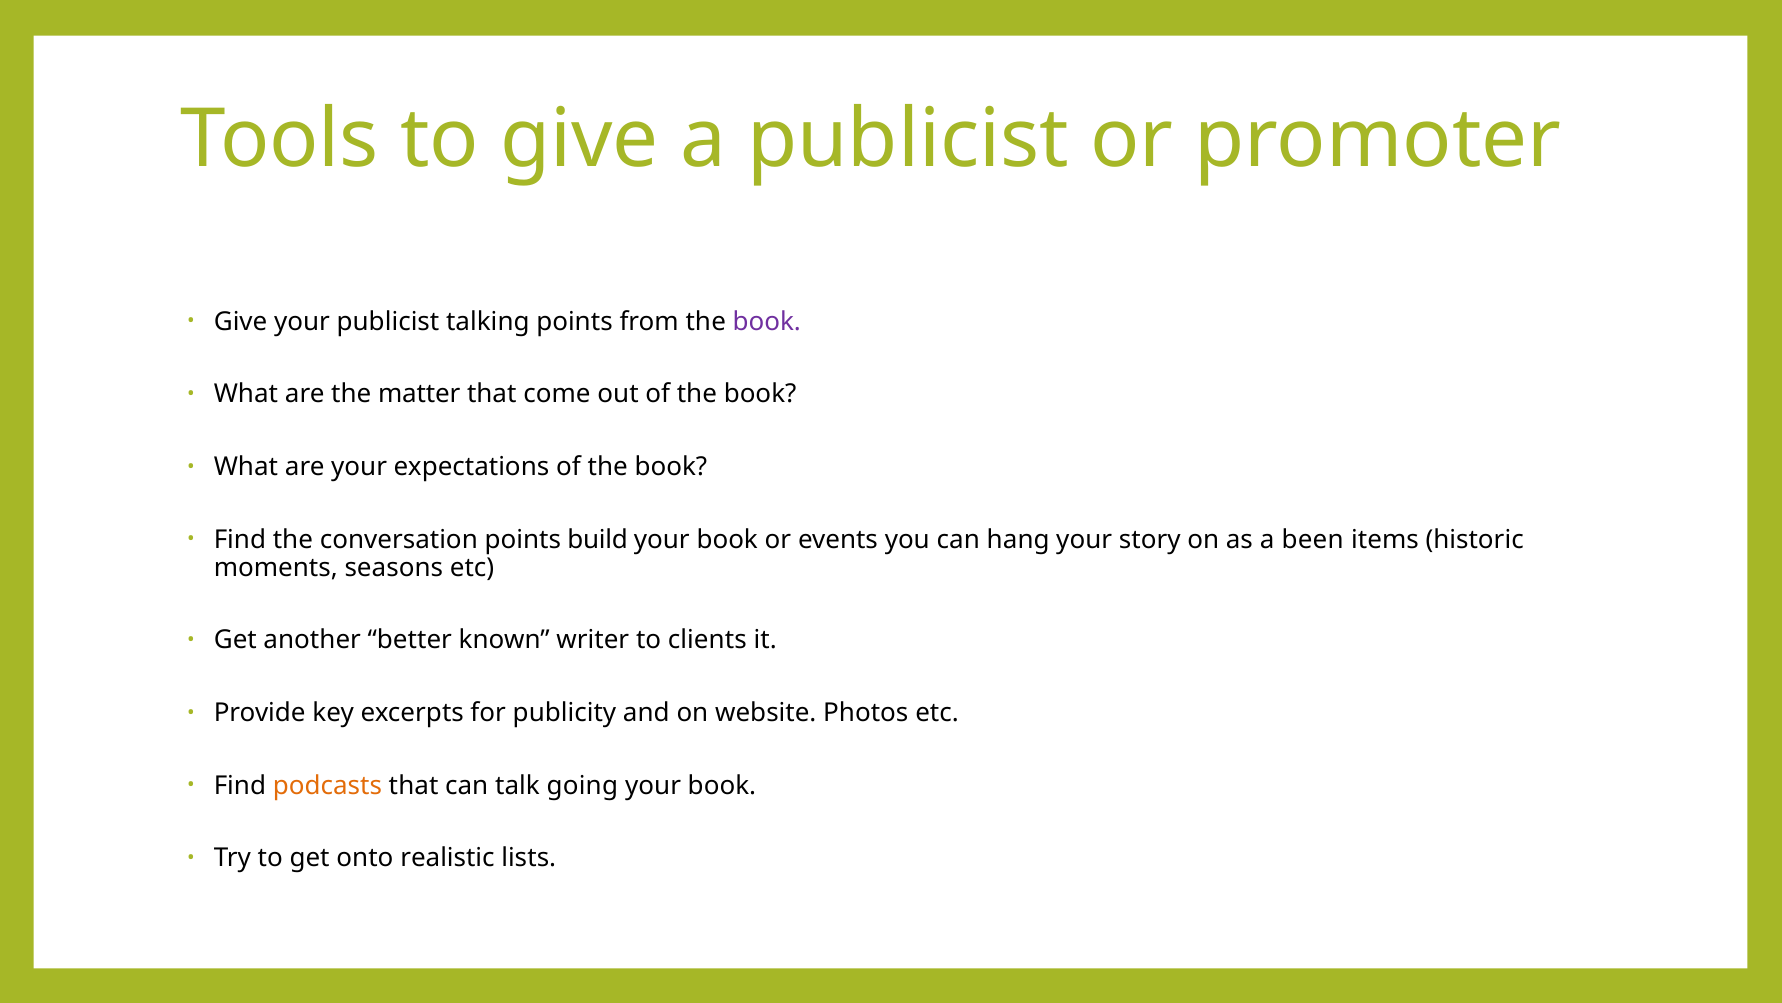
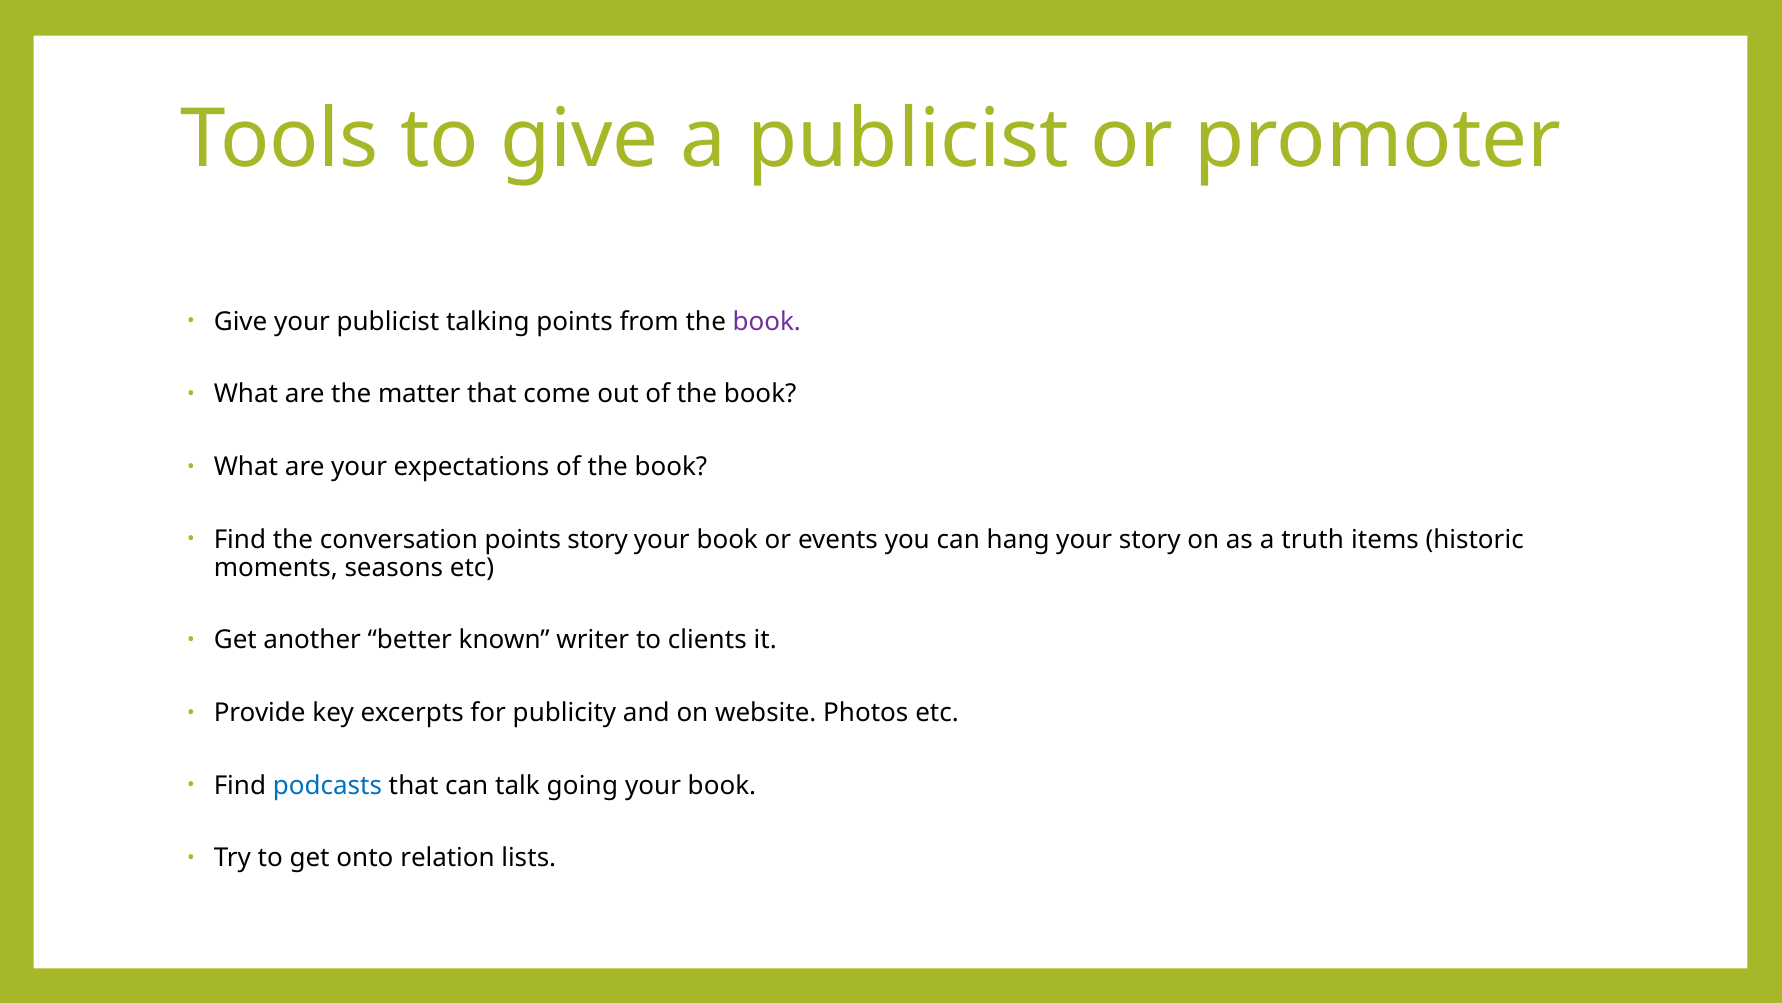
points build: build -> story
been: been -> truth
podcasts colour: orange -> blue
realistic: realistic -> relation
